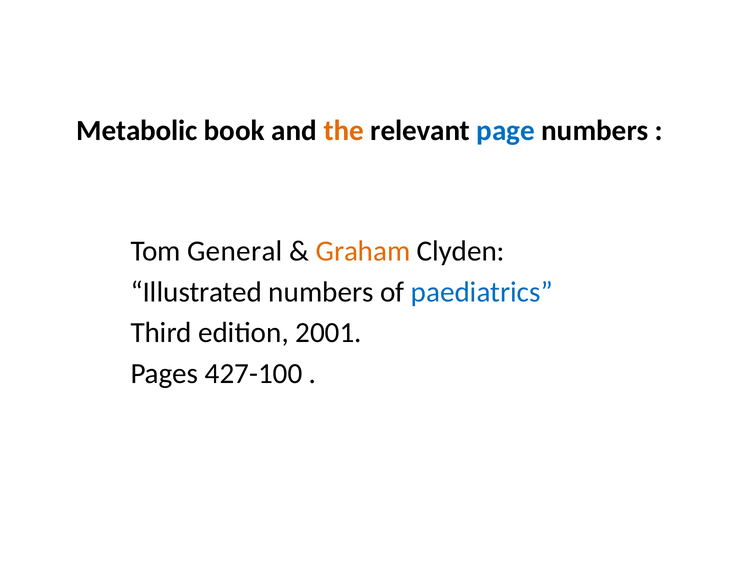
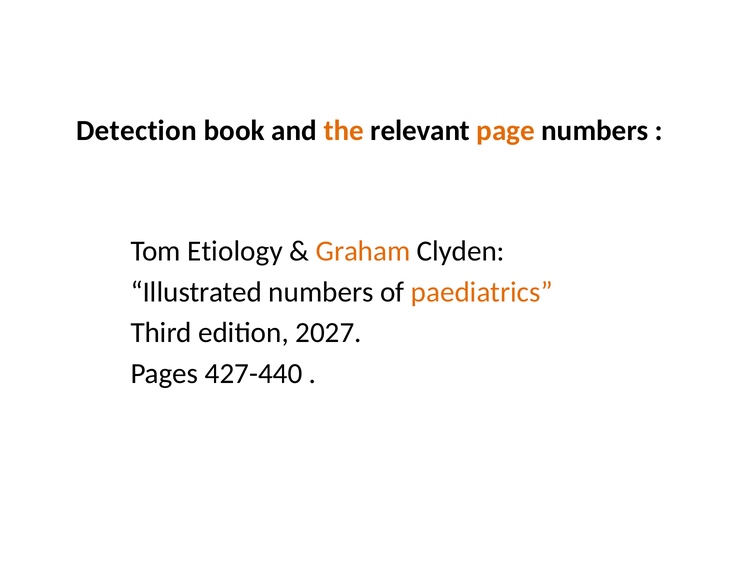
Metabolic: Metabolic -> Detection
page colour: blue -> orange
General: General -> Etiology
paediatrics colour: blue -> orange
2001: 2001 -> 2027
427-100: 427-100 -> 427-440
